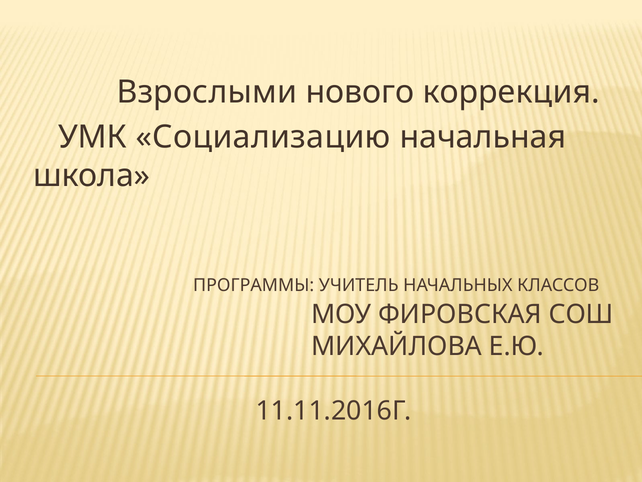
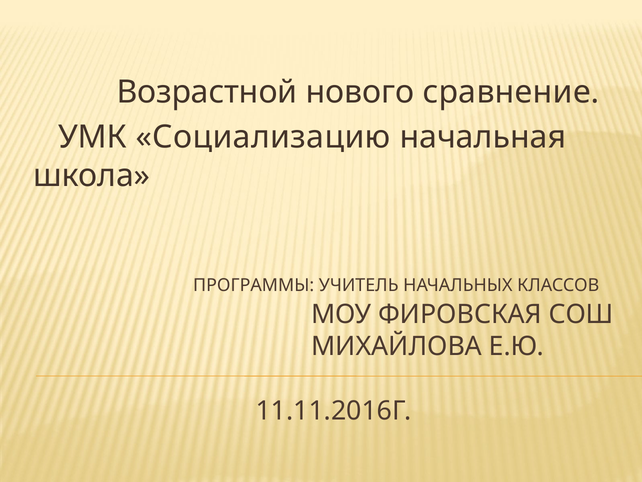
Взрослыми: Взрослыми -> Возрастной
коррекция: коррекция -> сравнение
